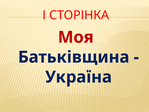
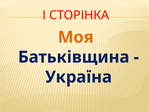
Моя colour: red -> orange
